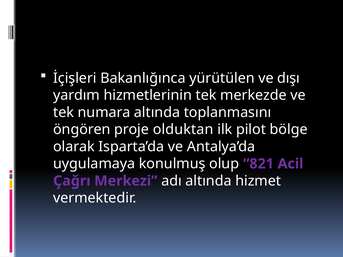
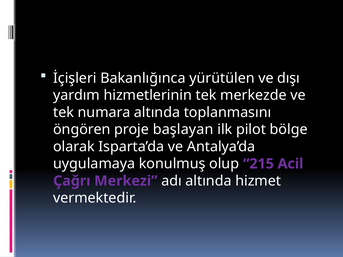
olduktan: olduktan -> başlayan
821: 821 -> 215
